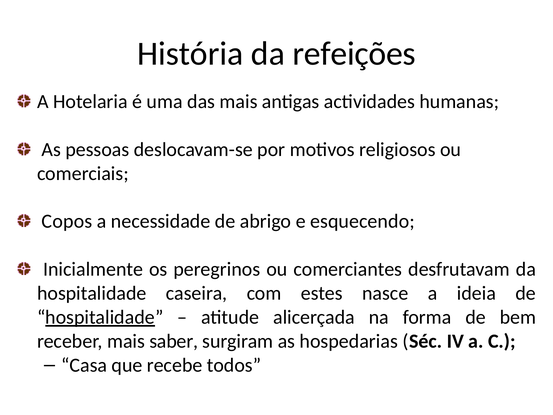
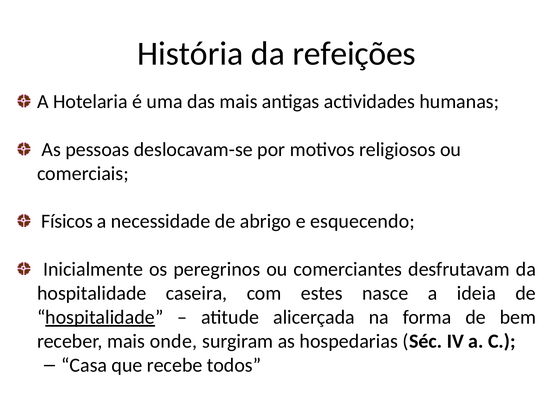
Copos: Copos -> Físicos
saber: saber -> onde
